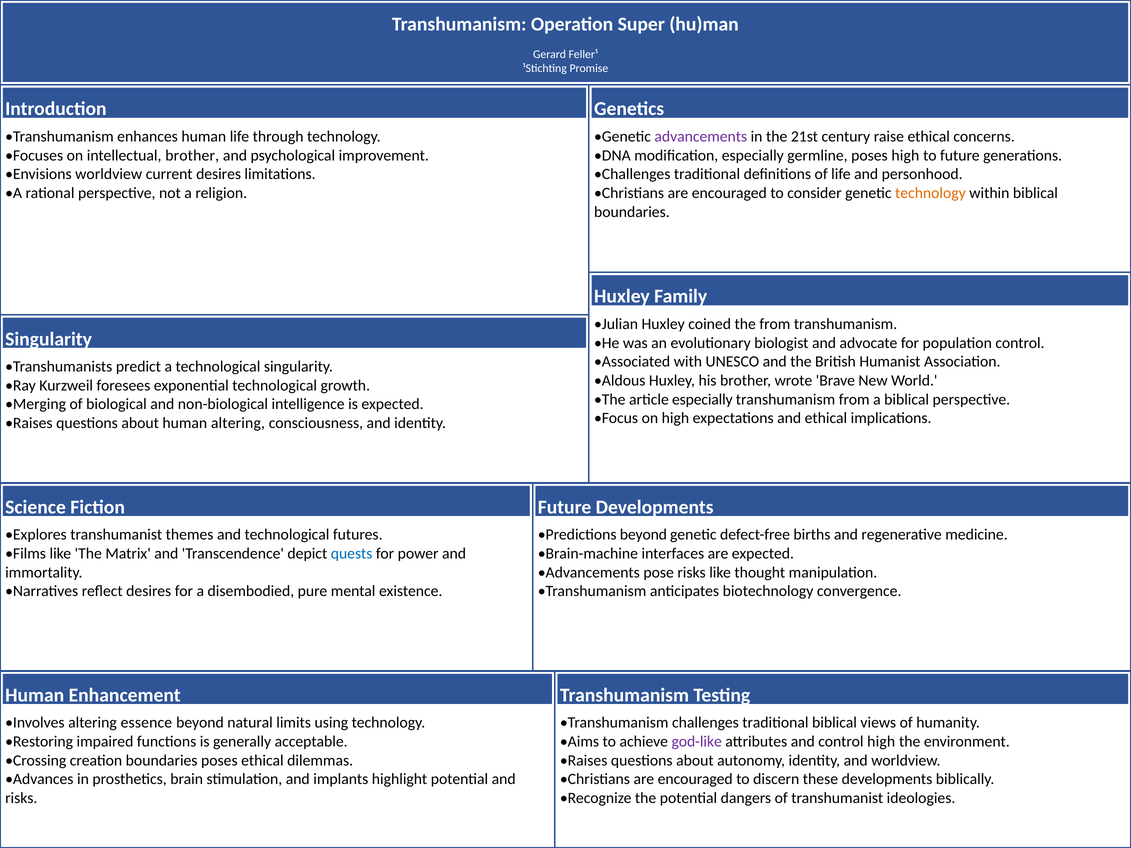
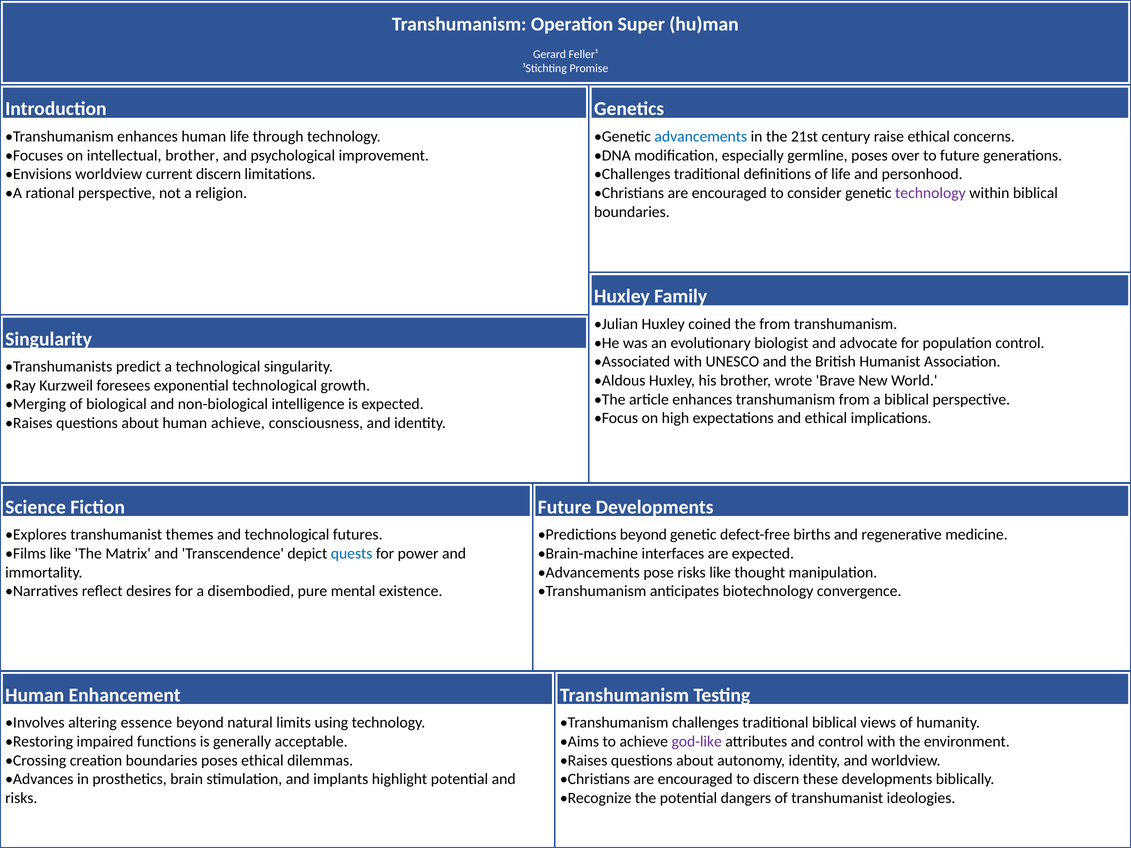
advancements at (701, 137) colour: purple -> blue
poses high: high -> over
current desires: desires -> discern
technology at (930, 193) colour: orange -> purple
article especially: especially -> enhances
human altering: altering -> achieve
control high: high -> with
